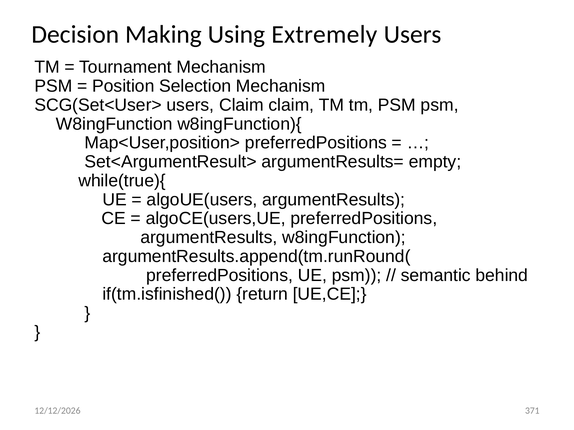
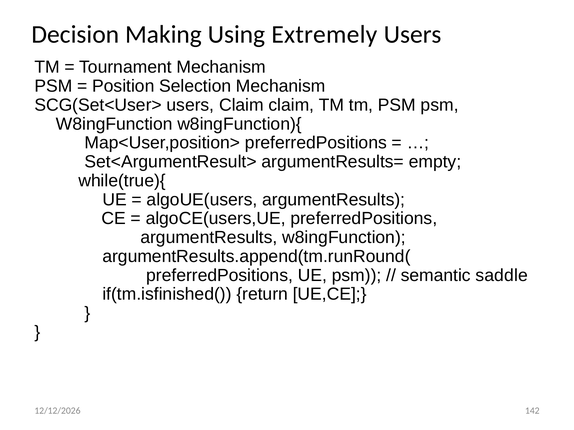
behind: behind -> saddle
371: 371 -> 142
